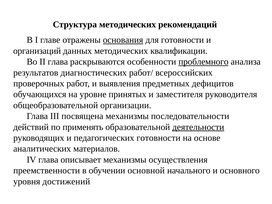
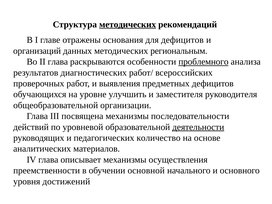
методических at (128, 24) underline: none -> present
основания underline: present -> none
для готовности: готовности -> дефицитов
квалификации: квалификации -> региональным
принятых: принятых -> улучшить
применять: применять -> уровневой
педагогических готовности: готовности -> количество
